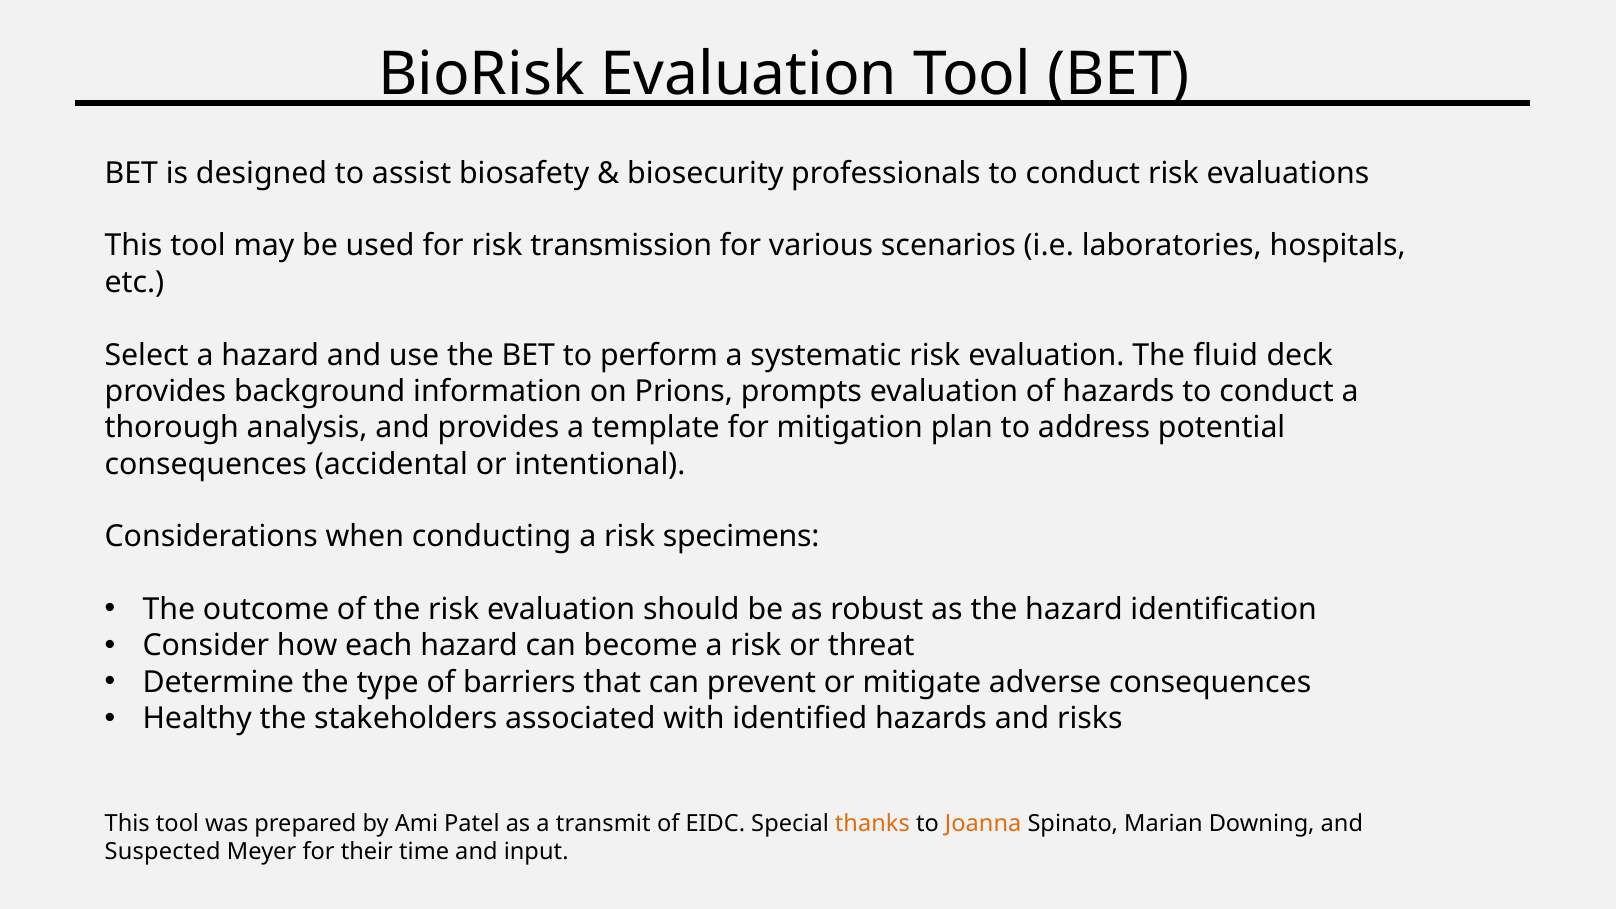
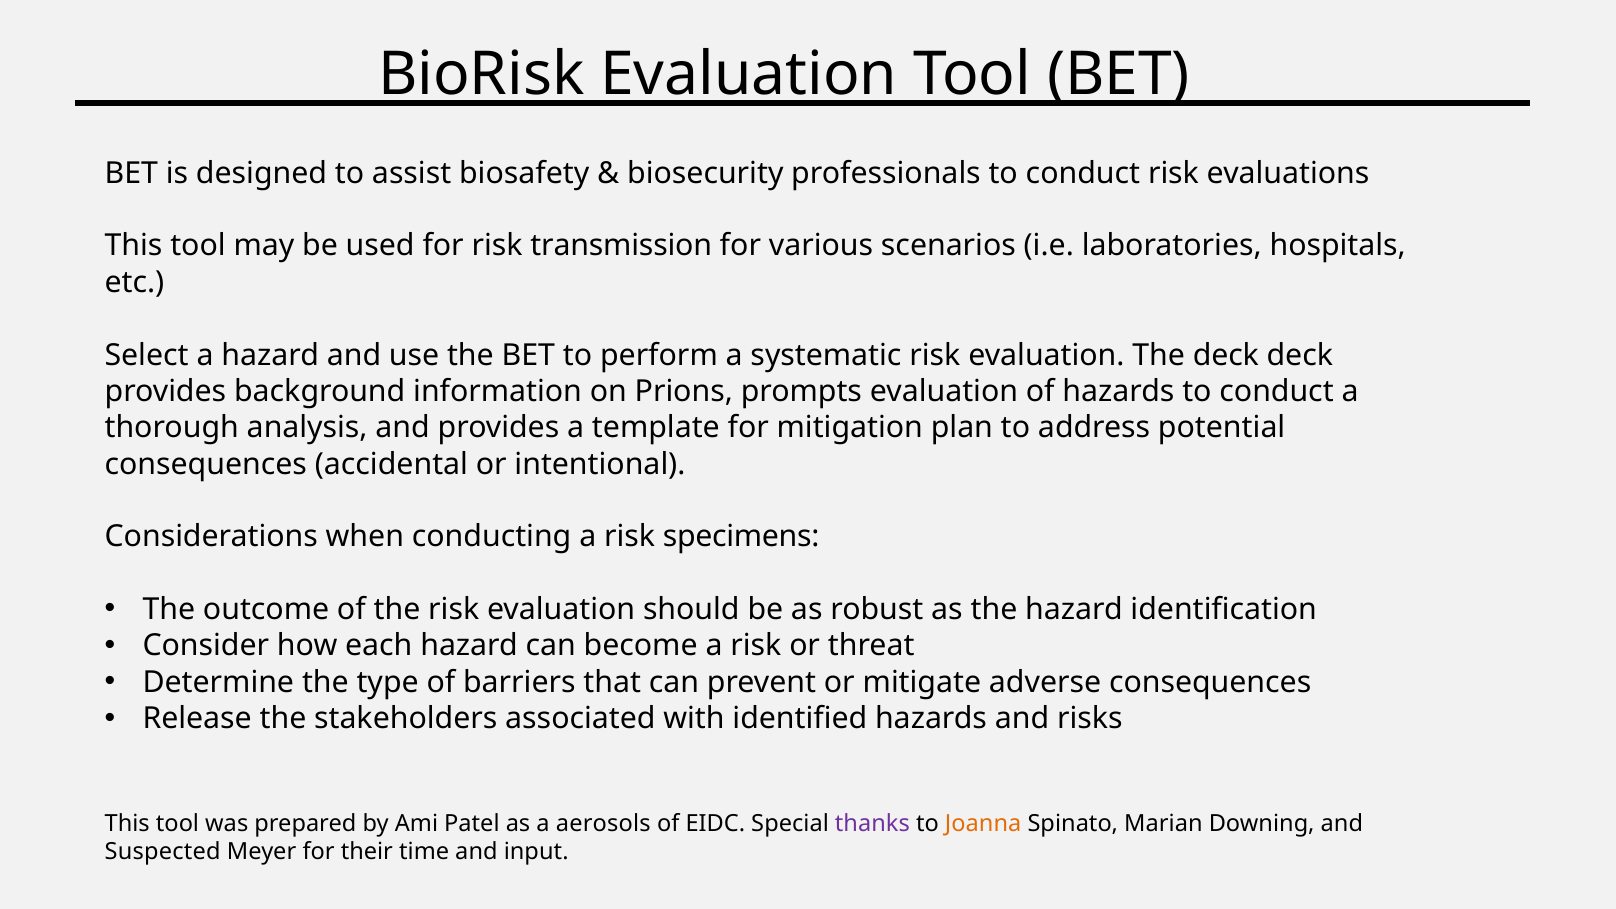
The fluid: fluid -> deck
Healthy: Healthy -> Release
transmit: transmit -> aerosols
thanks colour: orange -> purple
